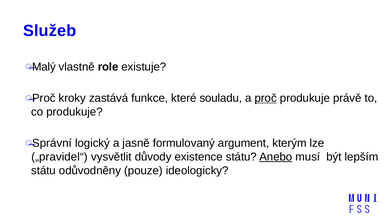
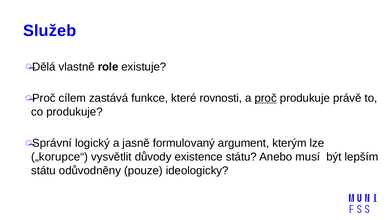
Malý: Malý -> Dělá
kroky: kroky -> cílem
souladu: souladu -> rovnosti
„pravidel“: „pravidel“ -> „korupce“
Anebo underline: present -> none
